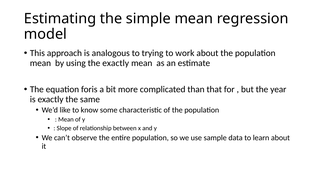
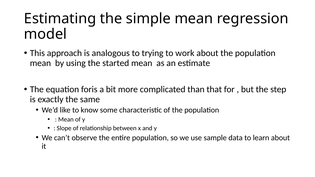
the exactly: exactly -> started
year: year -> step
